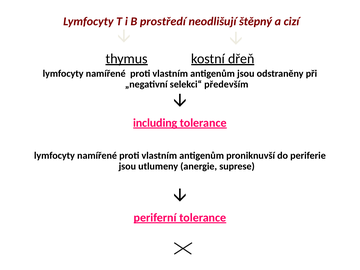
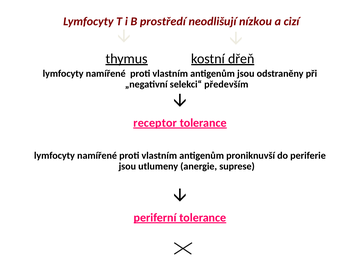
štěpný: štěpný -> nízkou
including: including -> receptor
